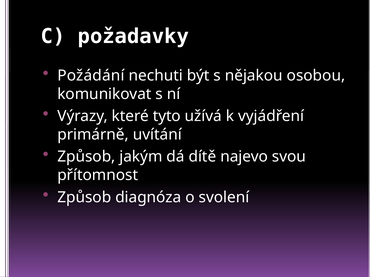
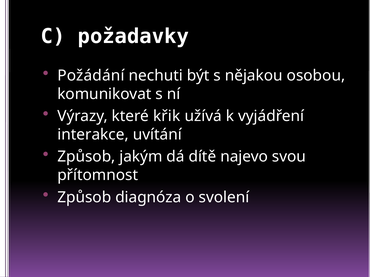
tyto: tyto -> křik
primárně: primárně -> interakce
